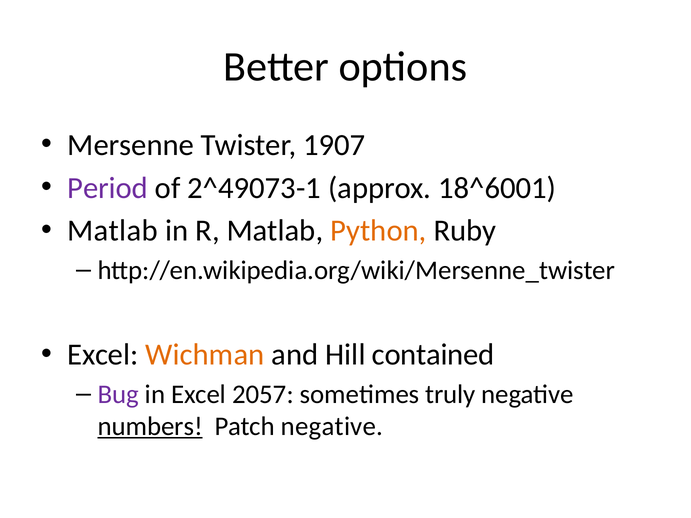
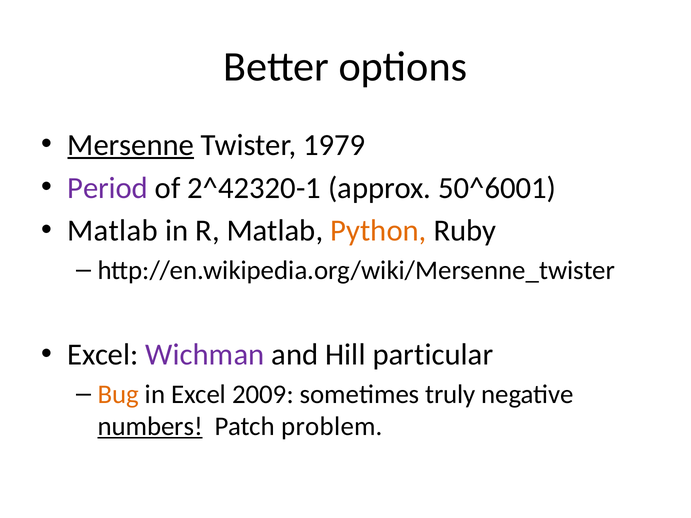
Mersenne underline: none -> present
1907: 1907 -> 1979
2^49073-1: 2^49073-1 -> 2^42320-1
18^6001: 18^6001 -> 50^6001
Wichman colour: orange -> purple
contained: contained -> particular
Bug colour: purple -> orange
2057: 2057 -> 2009
Patch negative: negative -> problem
